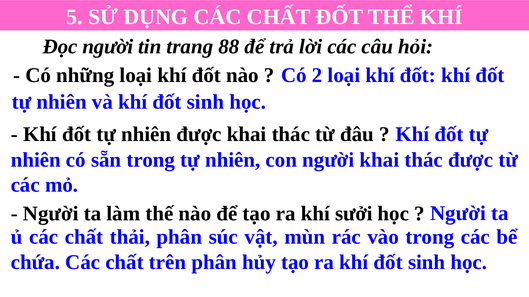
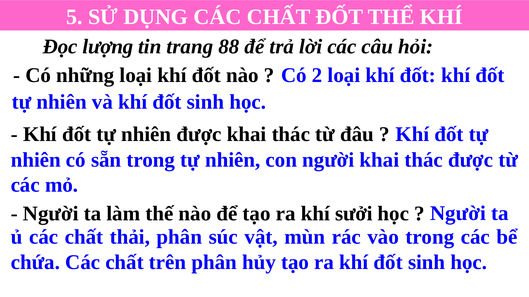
Đọc người: người -> lượng
